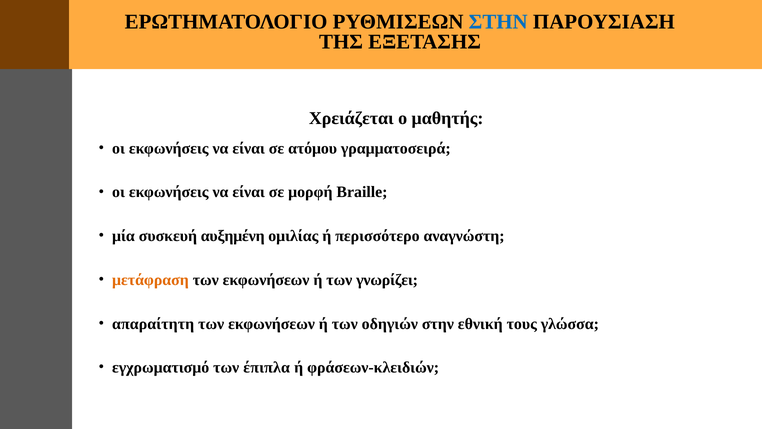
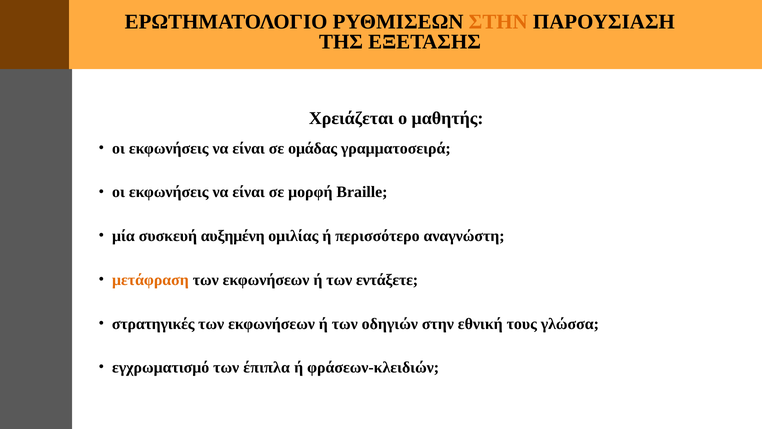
ΣΤΗΝ at (498, 22) colour: blue -> orange
ατόμου: ατόμου -> ομάδας
γνωρίζει: γνωρίζει -> εντάξετε
απαραίτητη: απαραίτητη -> στρατηγικές
